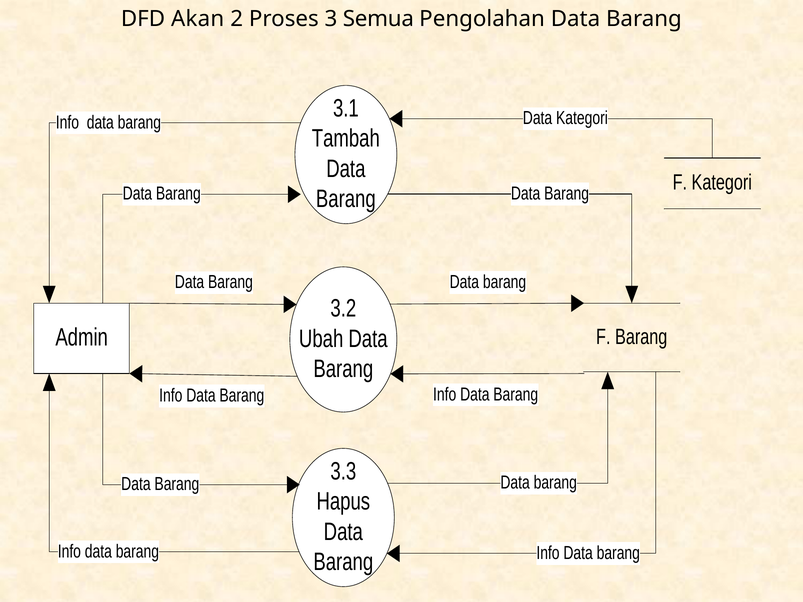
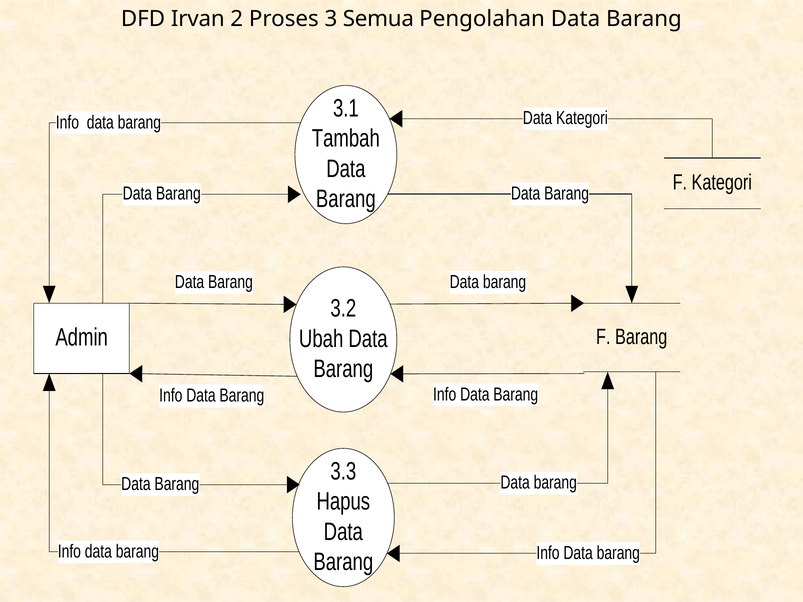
Akan: Akan -> Irvan
